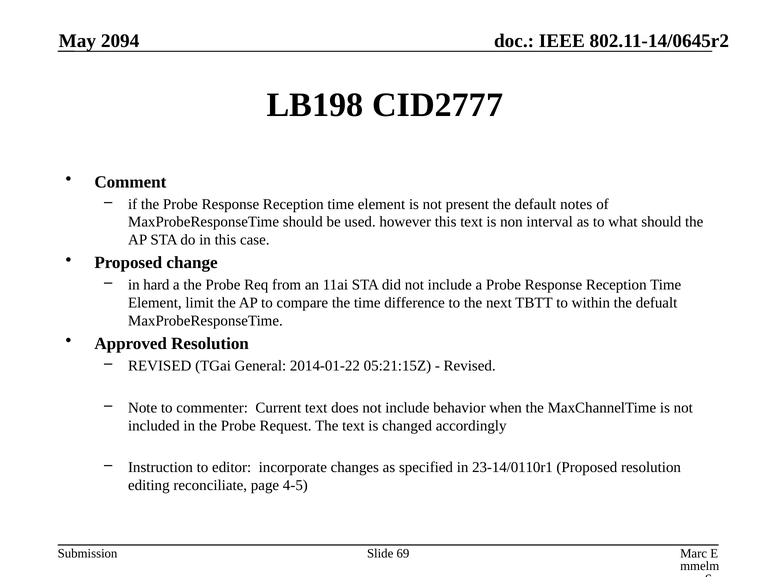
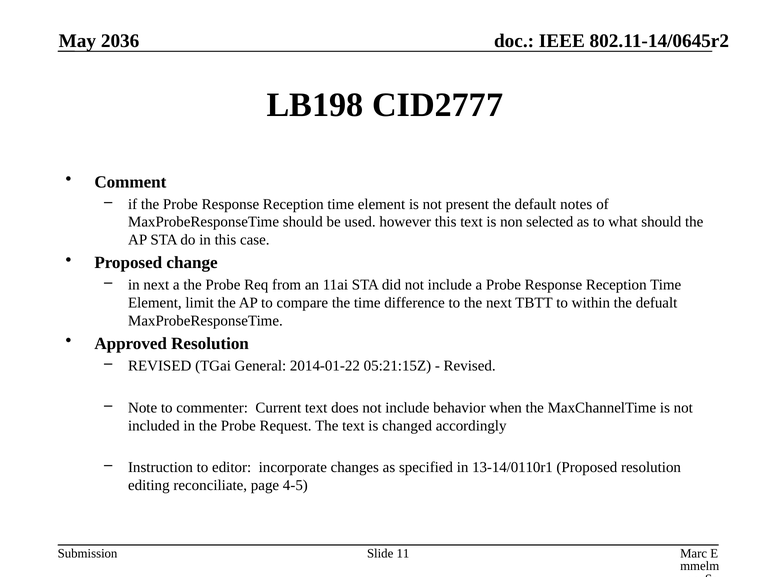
2094: 2094 -> 2036
interval: interval -> selected
in hard: hard -> next
23-14/0110r1: 23-14/0110r1 -> 13-14/0110r1
69: 69 -> 11
